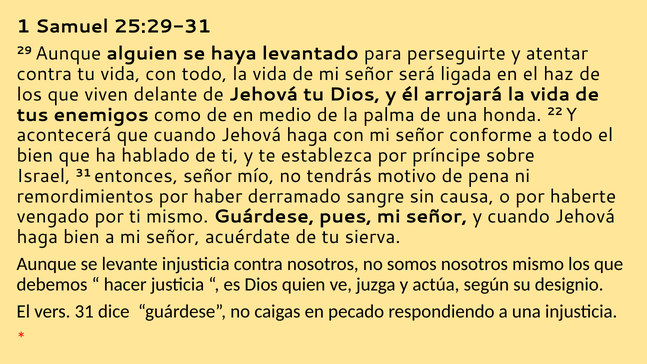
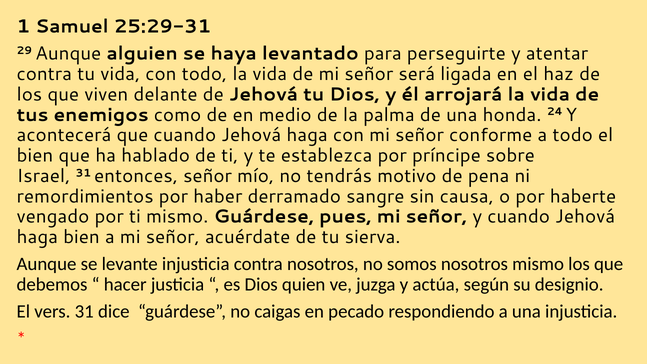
22: 22 -> 24
